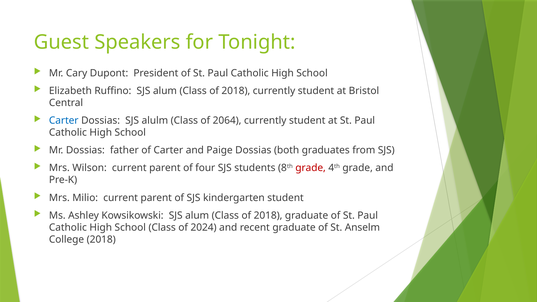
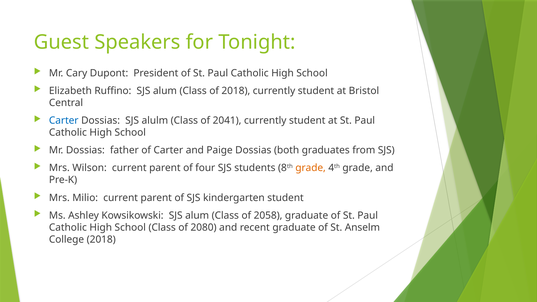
2064: 2064 -> 2041
grade at (311, 168) colour: red -> orange
2018 at (268, 215): 2018 -> 2058
2024: 2024 -> 2080
